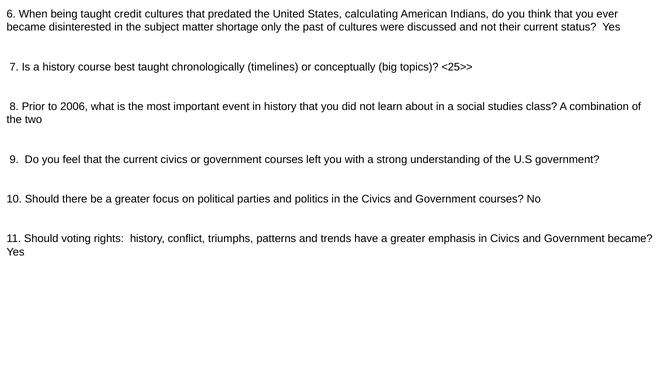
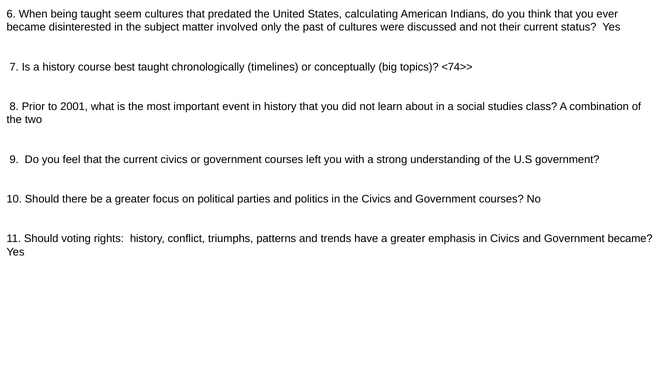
credit: credit -> seem
shortage: shortage -> involved
<25>>: <25>> -> <74>>
2006: 2006 -> 2001
